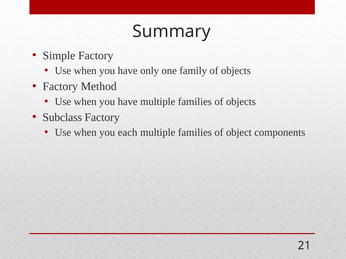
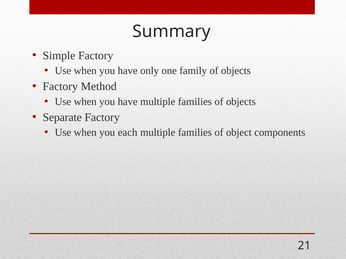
Subclass: Subclass -> Separate
